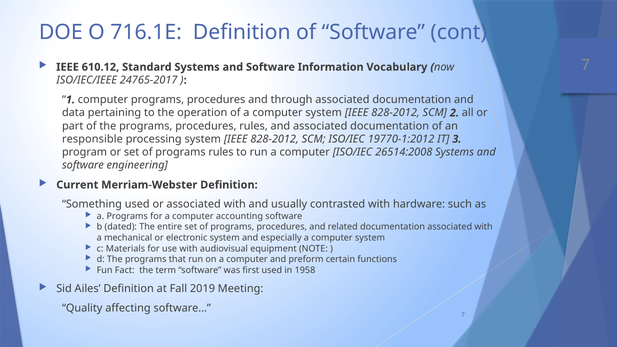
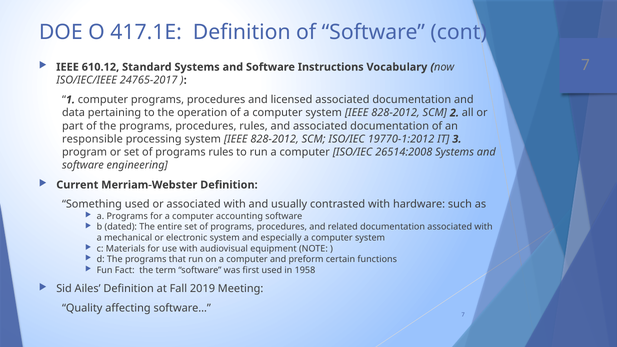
716.1E: 716.1E -> 417.1E
Information: Information -> Instructions
through: through -> licensed
